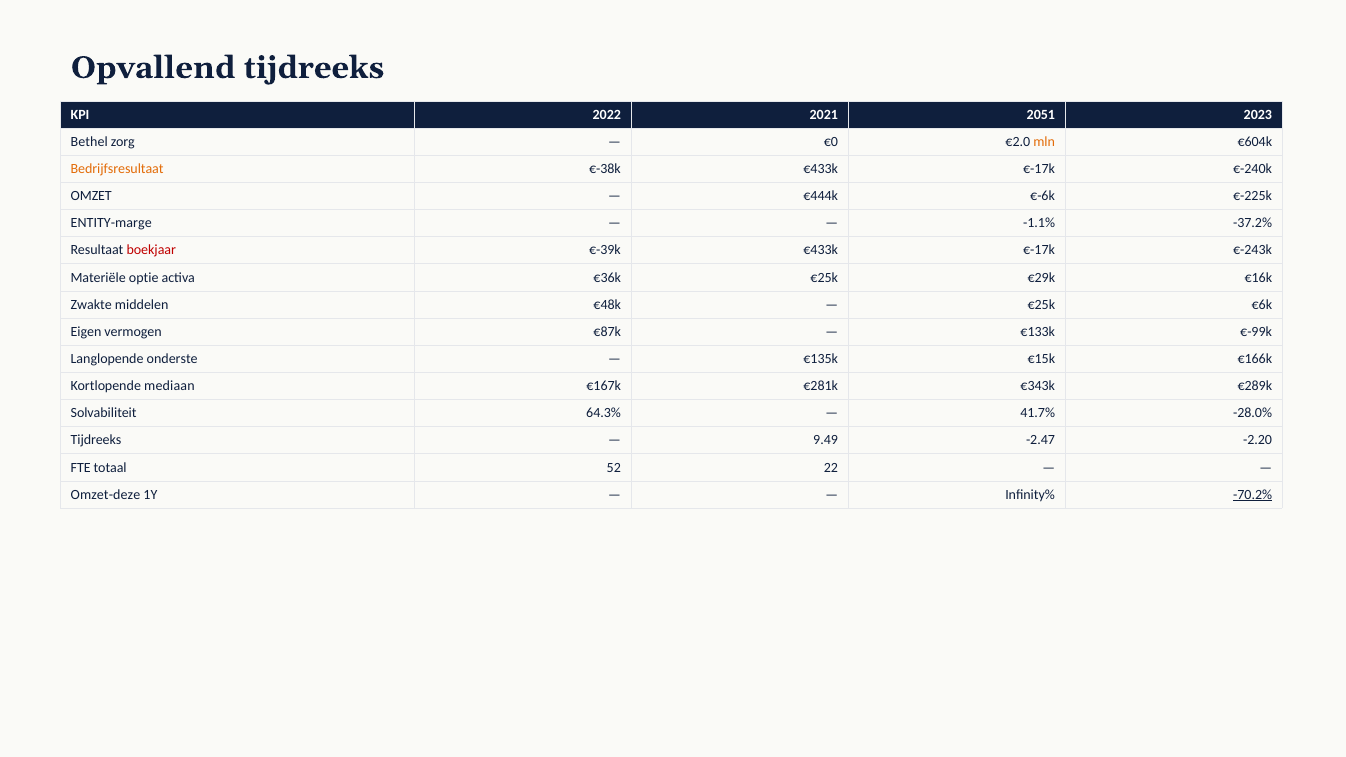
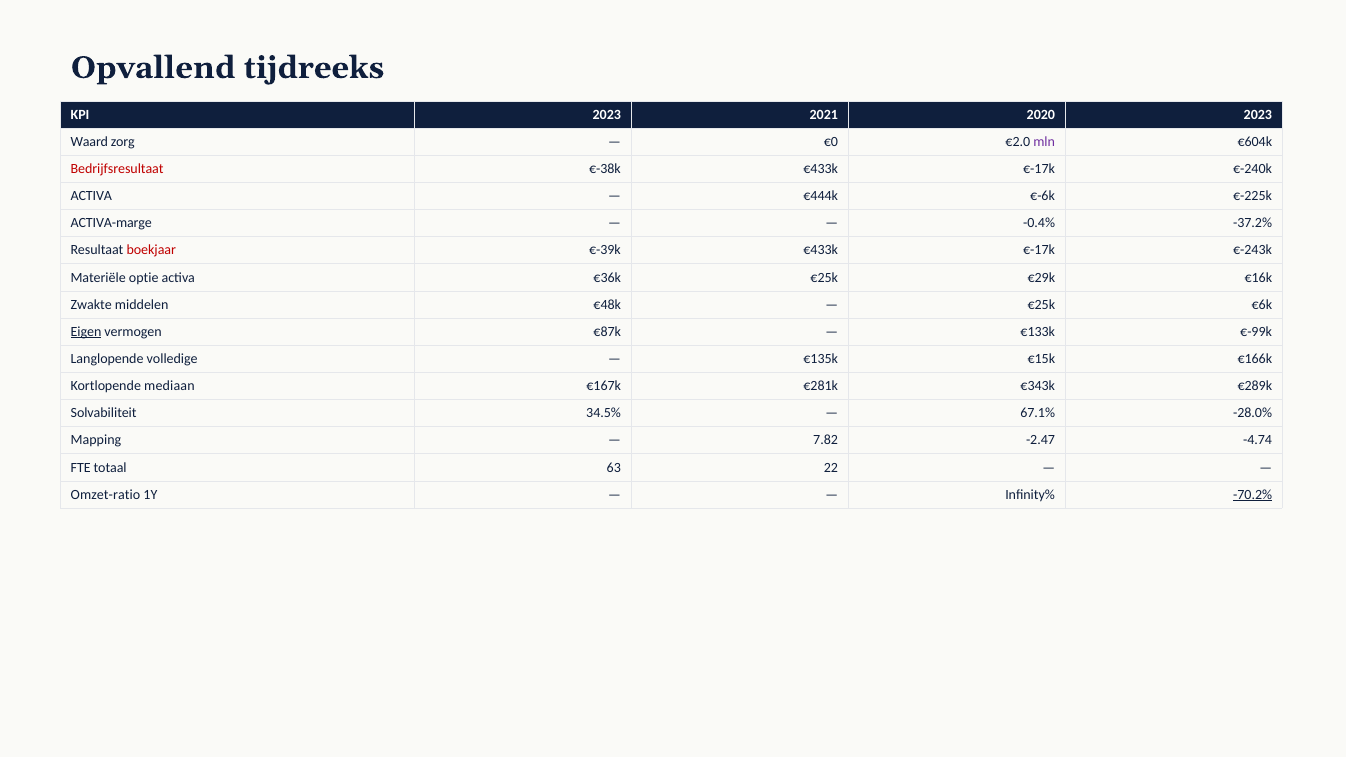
KPI 2022: 2022 -> 2023
2051: 2051 -> 2020
Bethel: Bethel -> Waard
mln colour: orange -> purple
Bedrijfsresultaat colour: orange -> red
OMZET at (91, 196): OMZET -> ACTIVA
ENTITY-marge: ENTITY-marge -> ACTIVA-marge
-1.1%: -1.1% -> -0.4%
Eigen underline: none -> present
onderste: onderste -> volledige
64.3%: 64.3% -> 34.5%
41.7%: 41.7% -> 67.1%
Tijdreeks at (96, 440): Tijdreeks -> Mapping
9.49: 9.49 -> 7.82
-2.20: -2.20 -> -4.74
52: 52 -> 63
Omzet-deze: Omzet-deze -> Omzet-ratio
